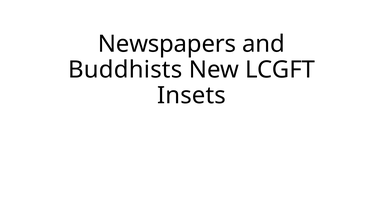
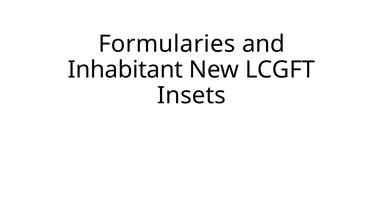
Newspapers: Newspapers -> Formularies
Buddhists: Buddhists -> Inhabitant
